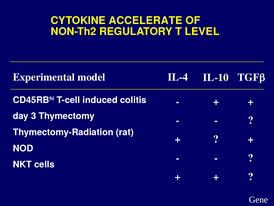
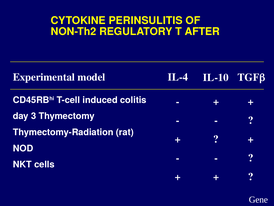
ACCELERATE: ACCELERATE -> PERINSULITIS
LEVEL: LEVEL -> AFTER
